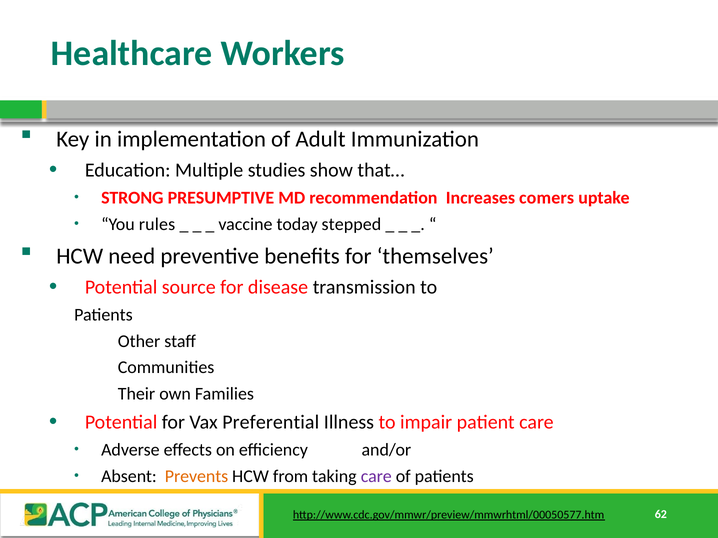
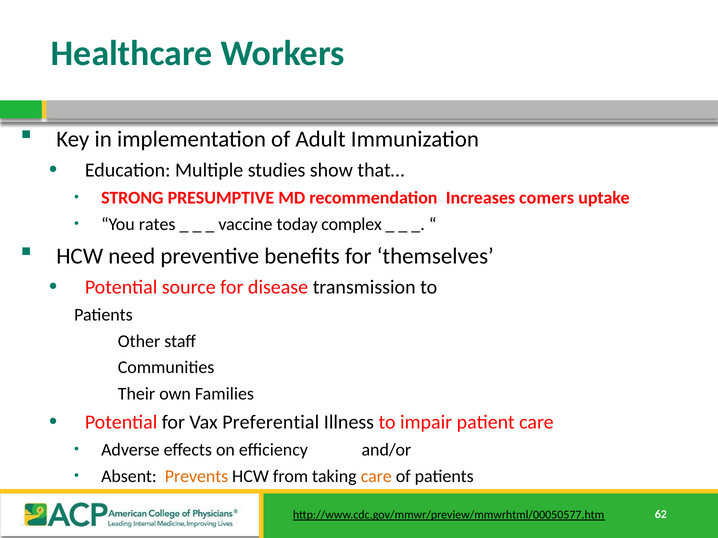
rules: rules -> rates
stepped: stepped -> complex
care at (376, 477) colour: purple -> orange
